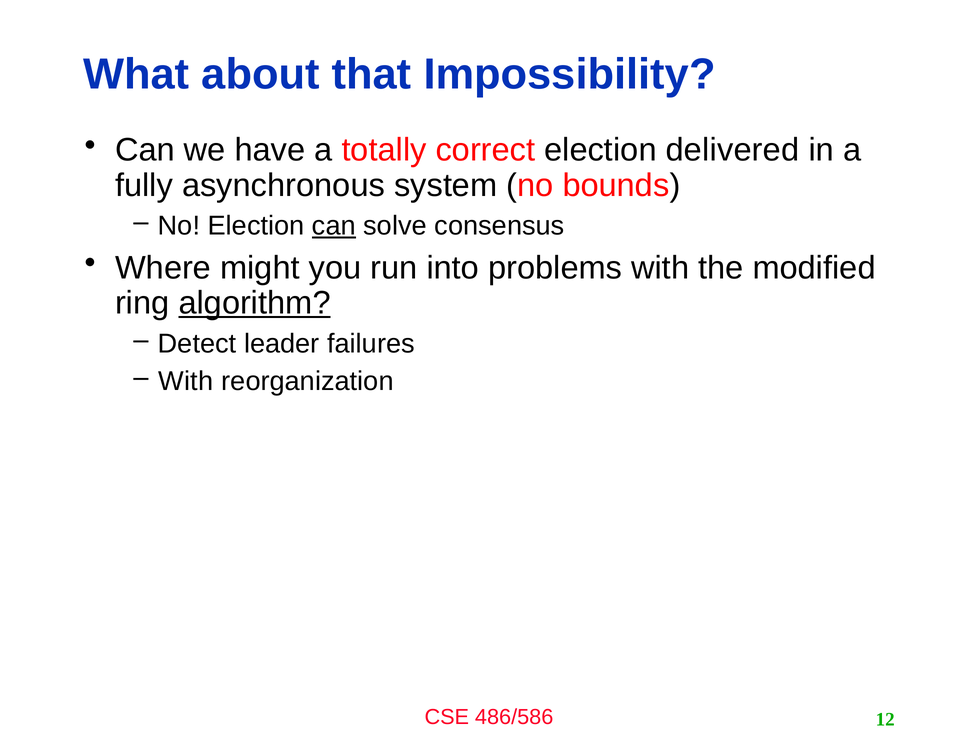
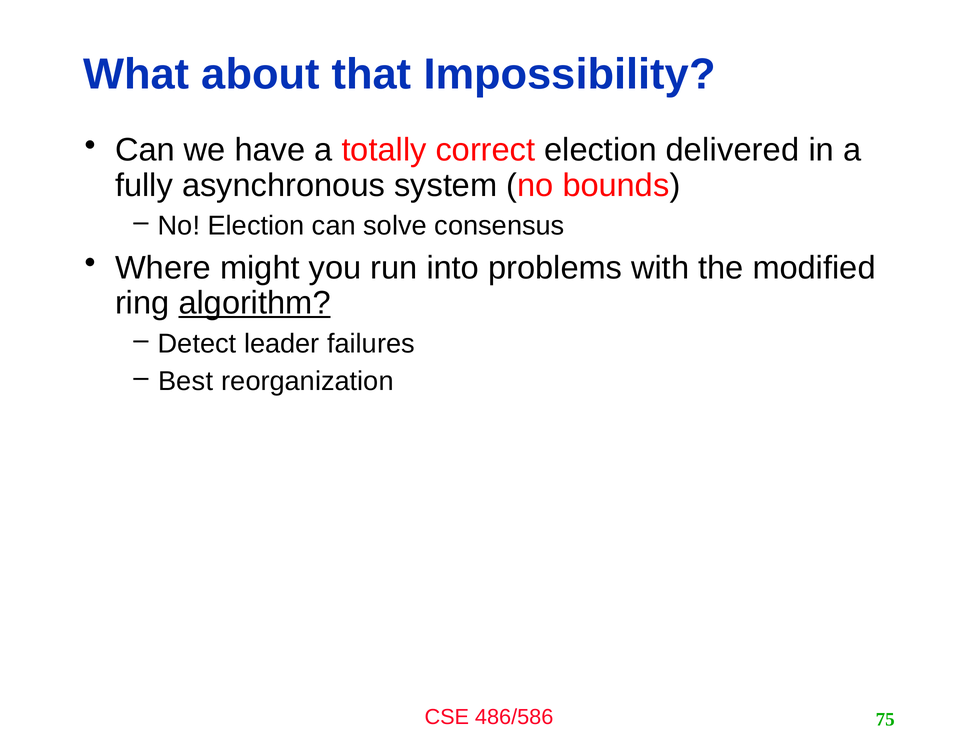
can at (334, 226) underline: present -> none
With at (186, 381): With -> Best
12: 12 -> 75
